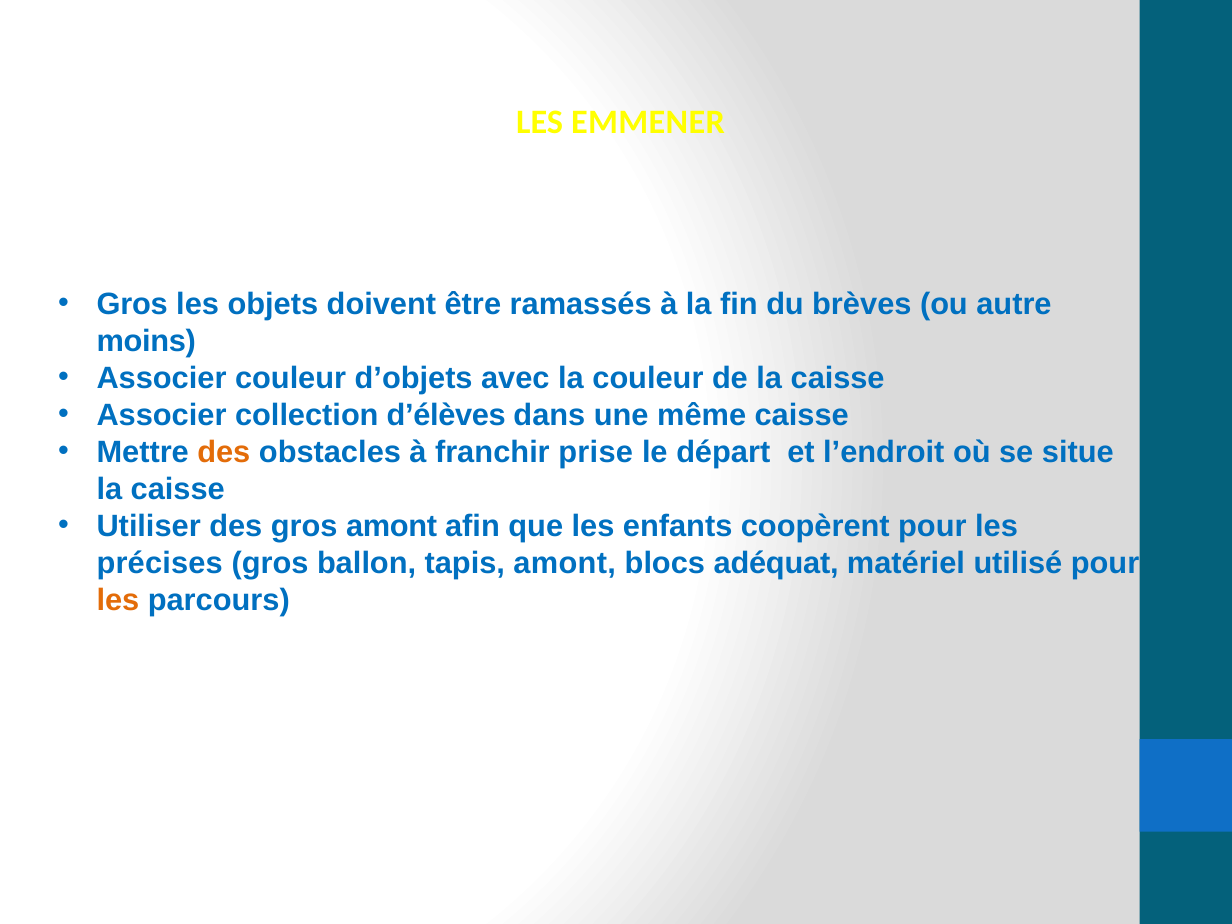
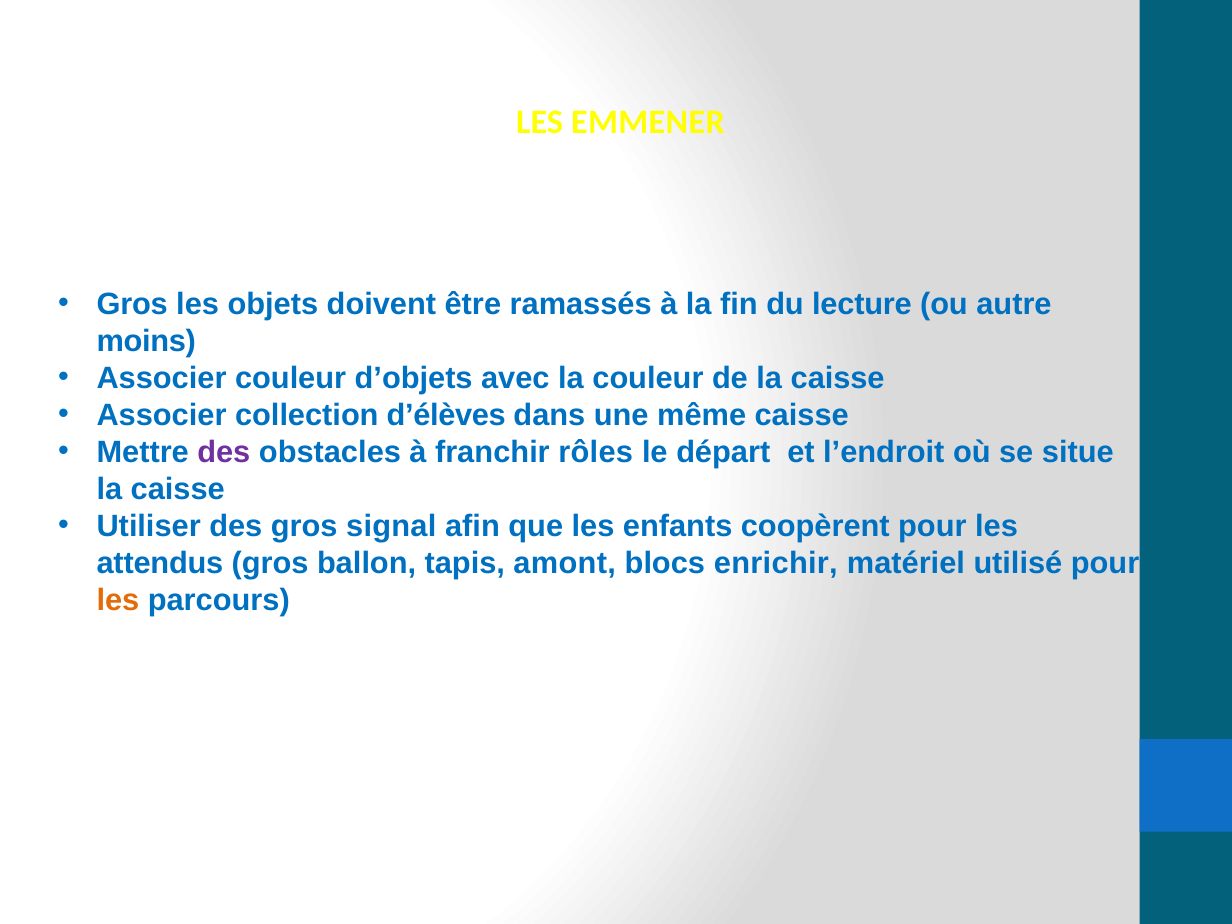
brèves: brèves -> lecture
des at (224, 452) colour: orange -> purple
prise: prise -> rôles
gros amont: amont -> signal
précises: précises -> attendus
adéquat: adéquat -> enrichir
